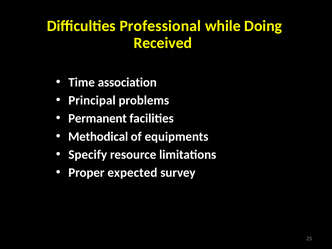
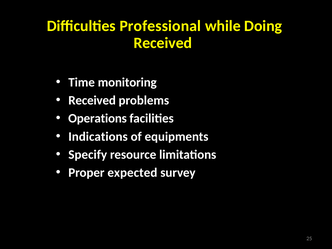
association: association -> monitoring
Principal at (92, 100): Principal -> Received
Permanent: Permanent -> Operations
Methodical: Methodical -> Indications
